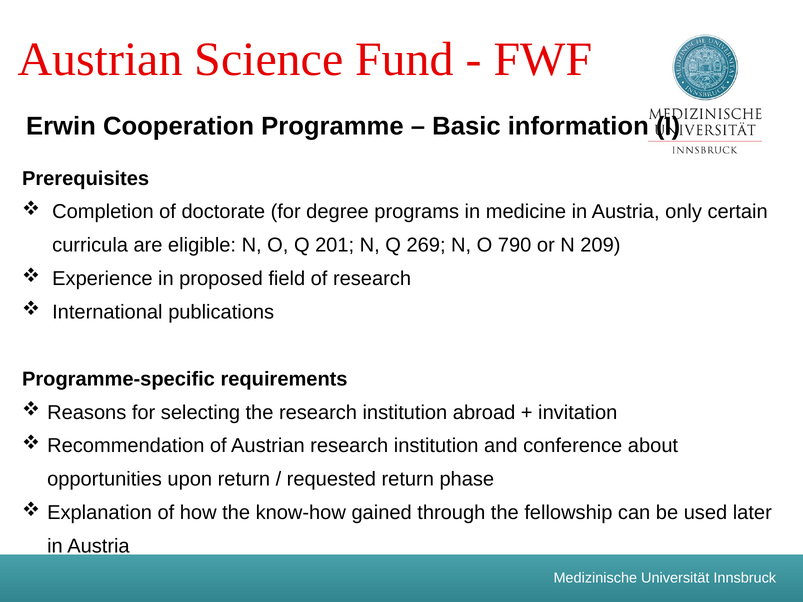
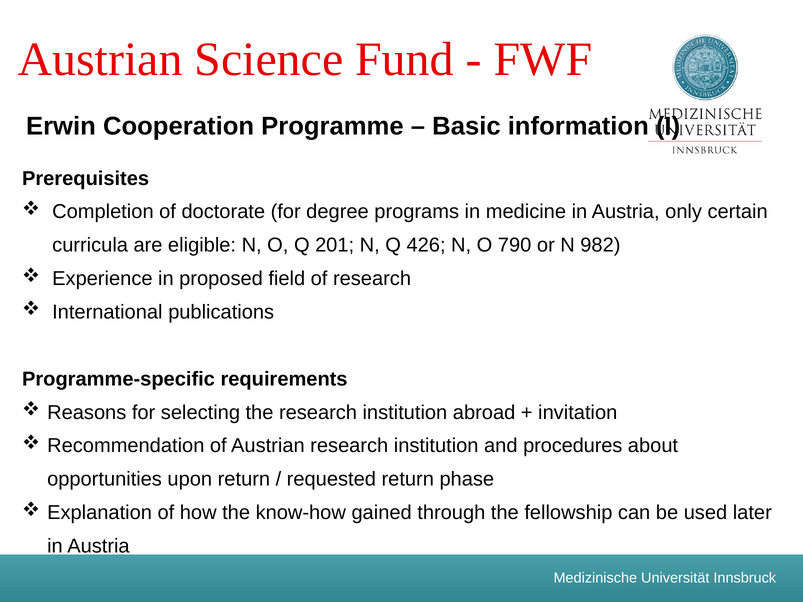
269: 269 -> 426
209: 209 -> 982
conference: conference -> procedures
